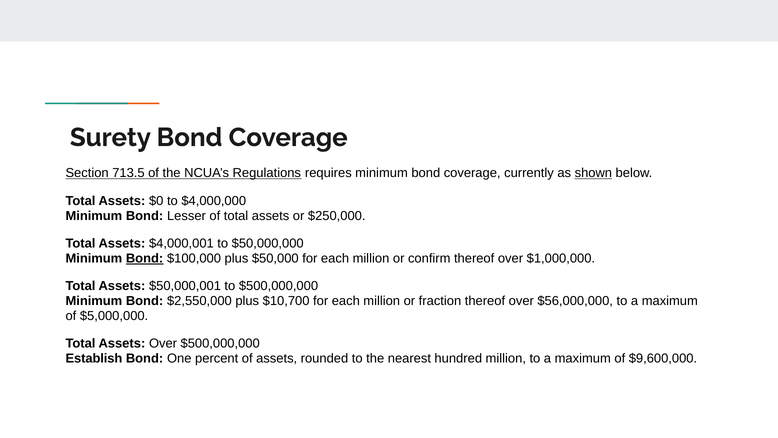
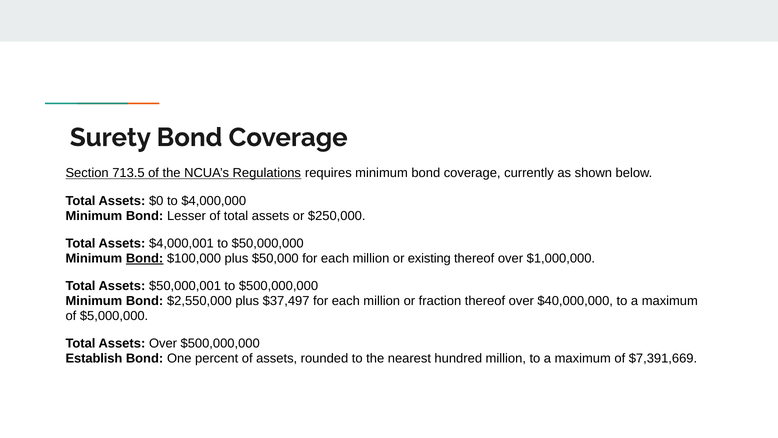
shown underline: present -> none
confirm: confirm -> existing
$10,700: $10,700 -> $37,497
$56,000,000: $56,000,000 -> $40,000,000
$9,600,000: $9,600,000 -> $7,391,669
